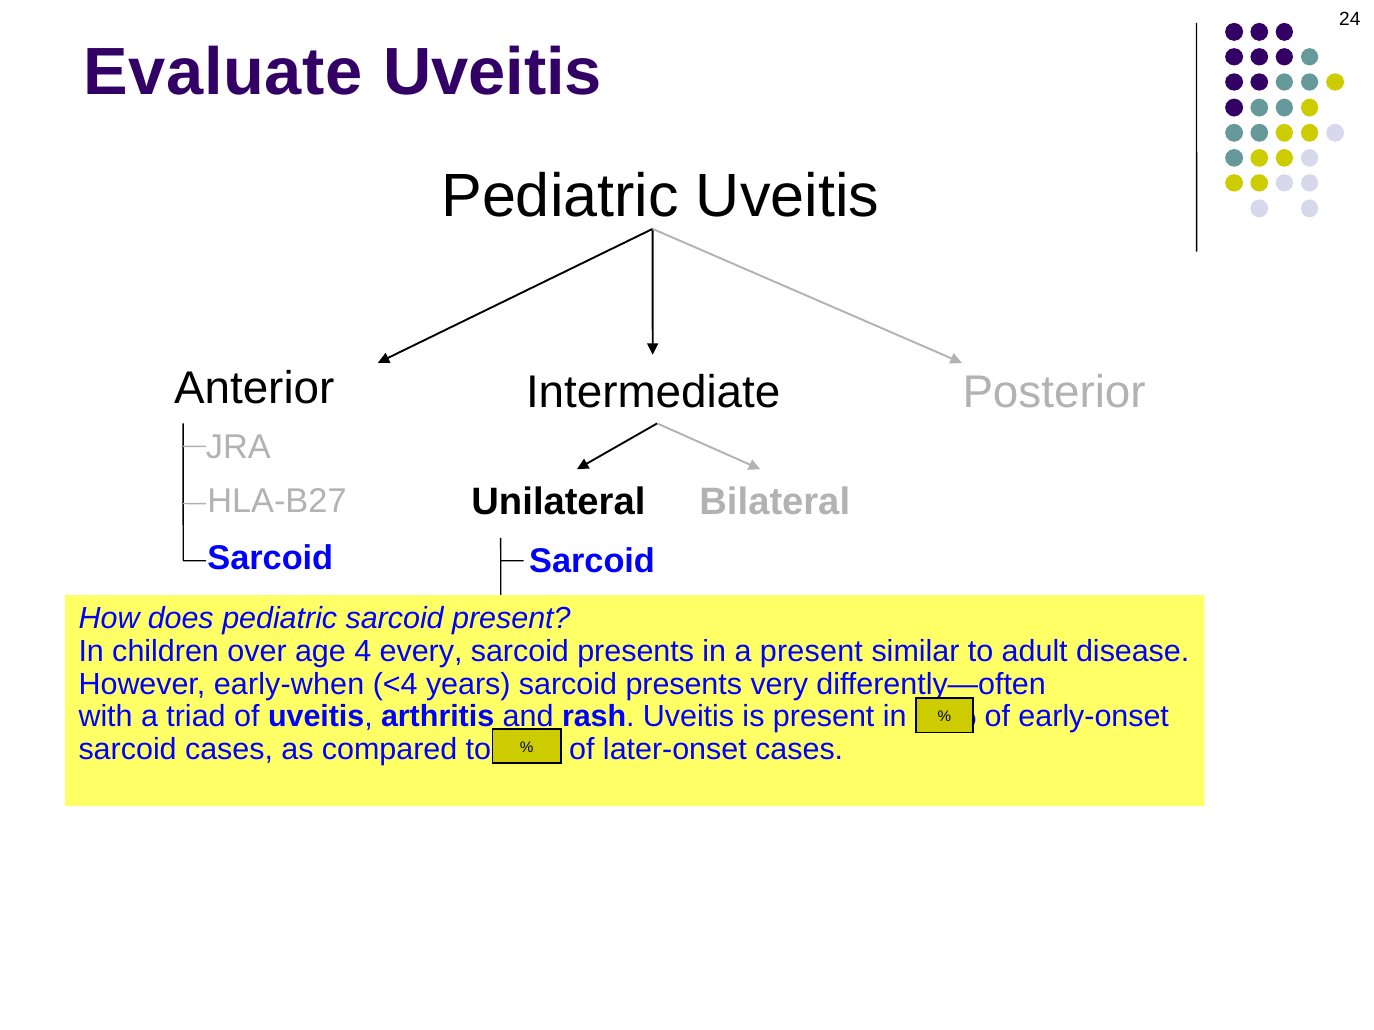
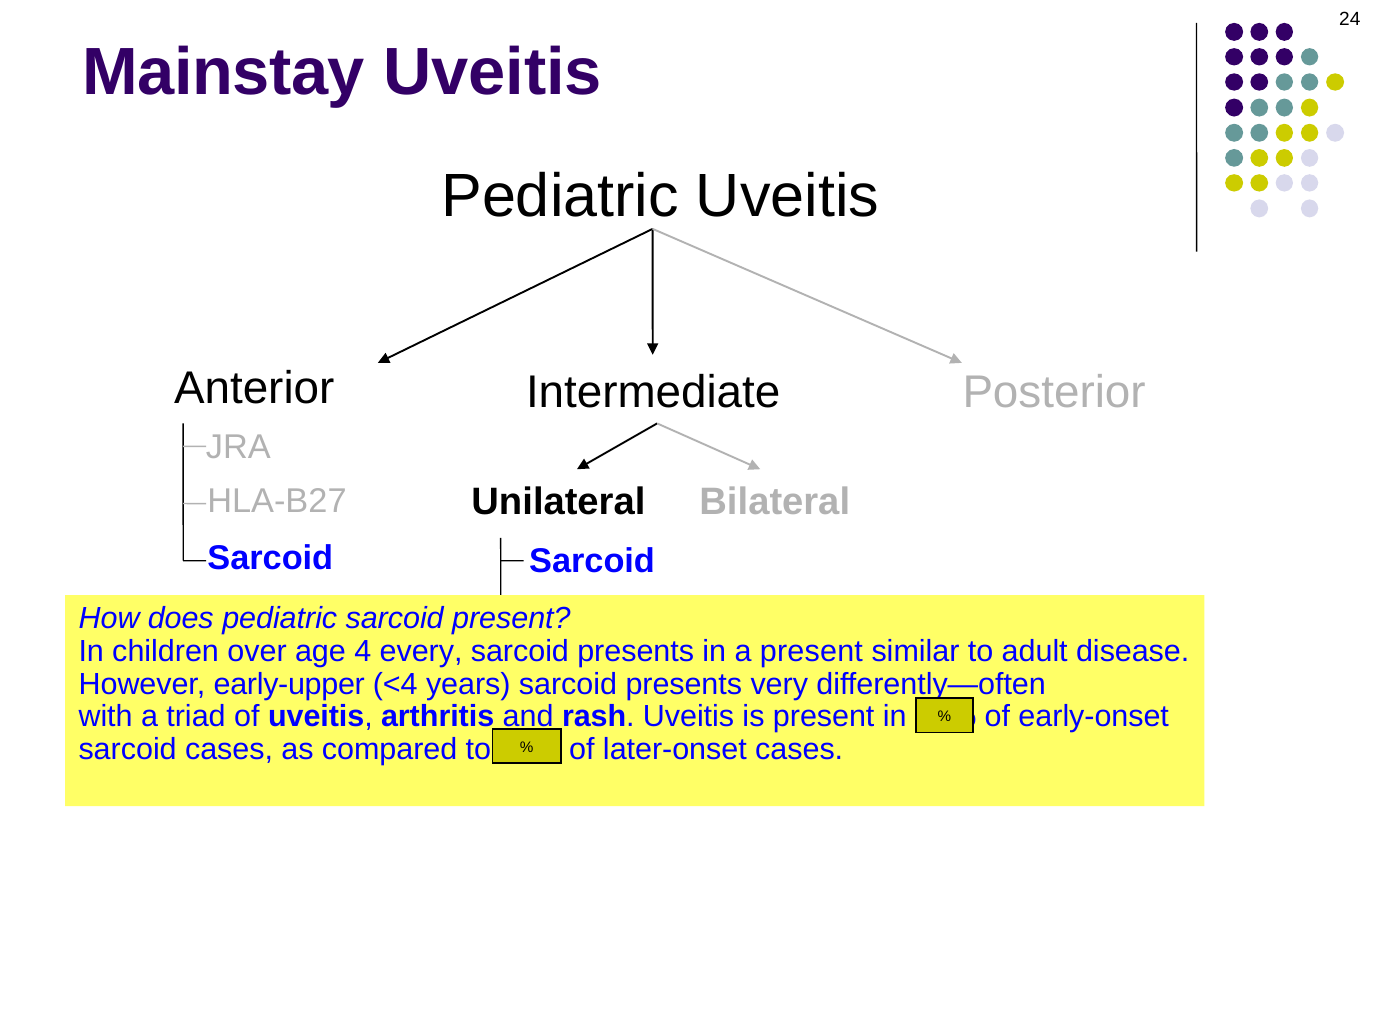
Evaluate: Evaluate -> Mainstay
early-when: early-when -> early-upper
